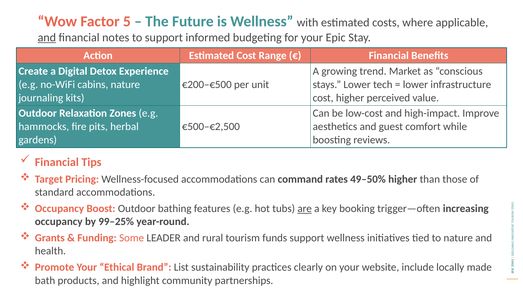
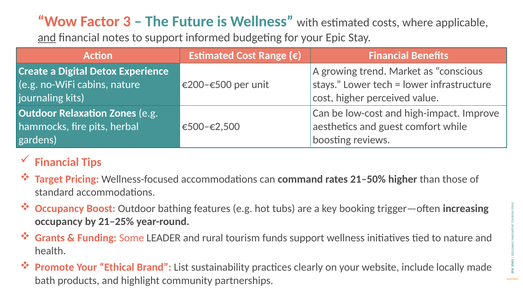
5: 5 -> 3
49–50%: 49–50% -> 21–50%
are underline: present -> none
99–25%: 99–25% -> 21–25%
